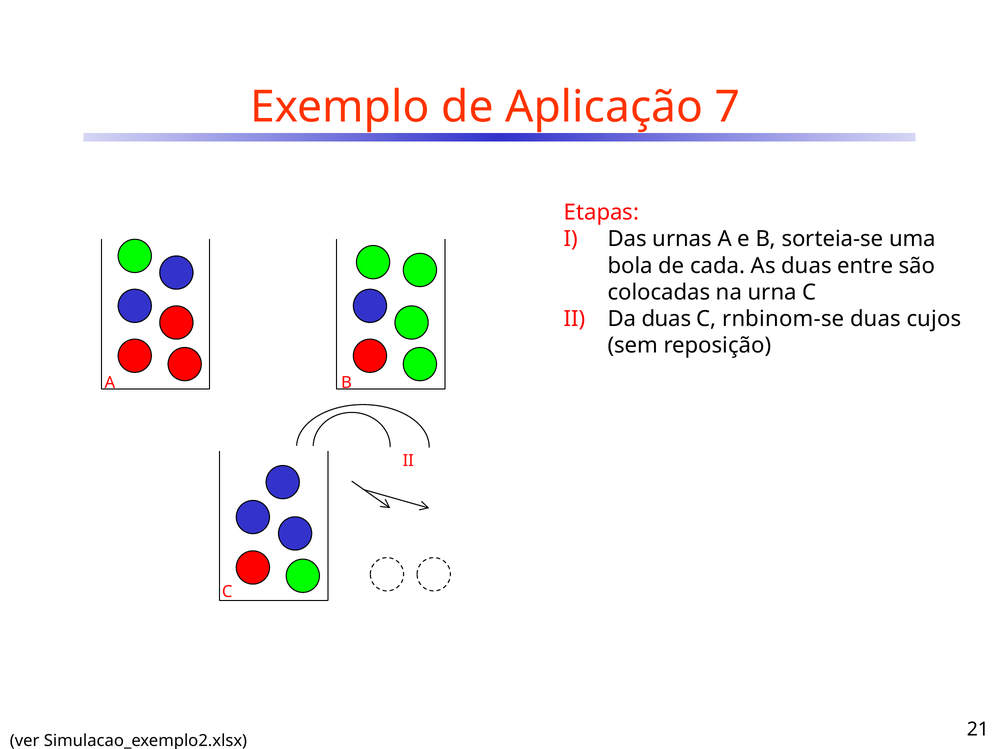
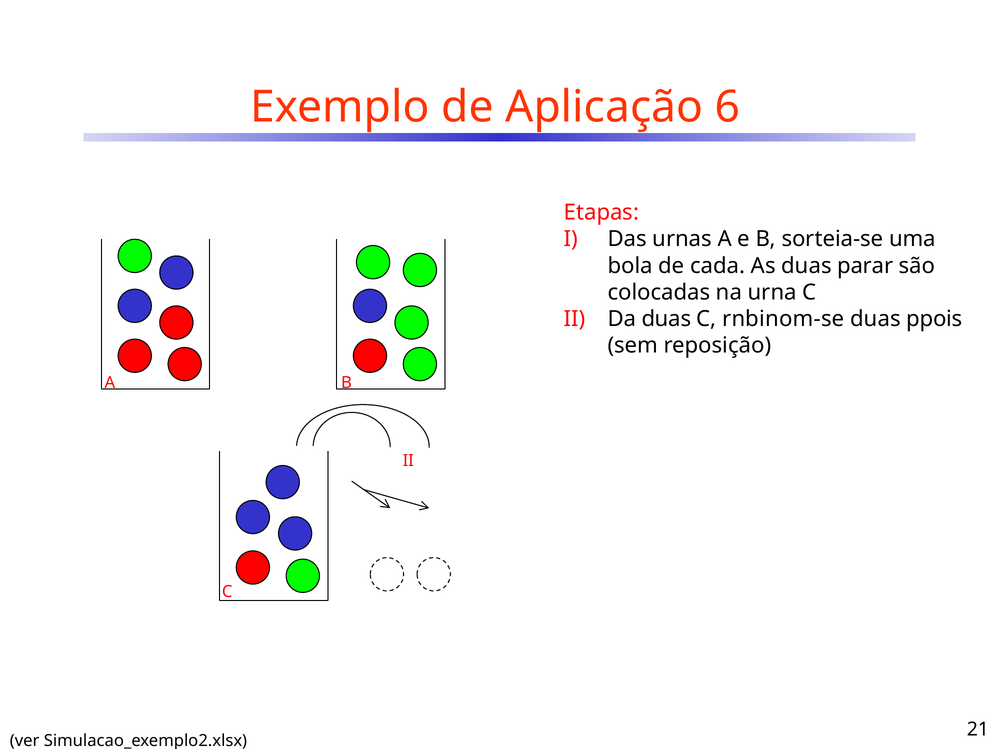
7: 7 -> 6
entre: entre -> parar
cujos: cujos -> ppois
